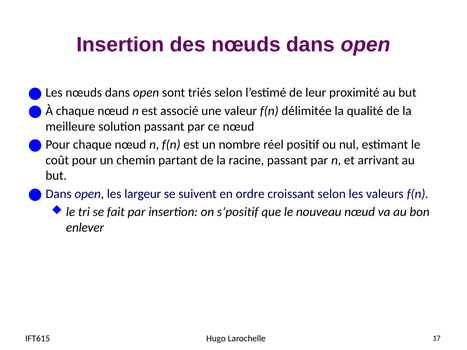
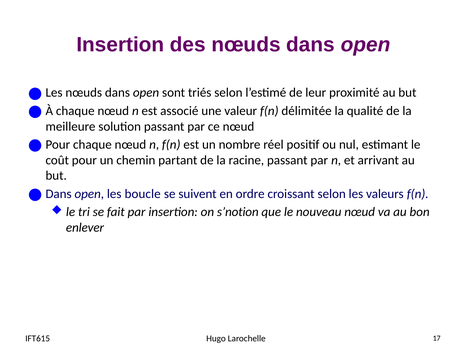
largeur: largeur -> boucle
s’positif: s’positif -> s’notion
